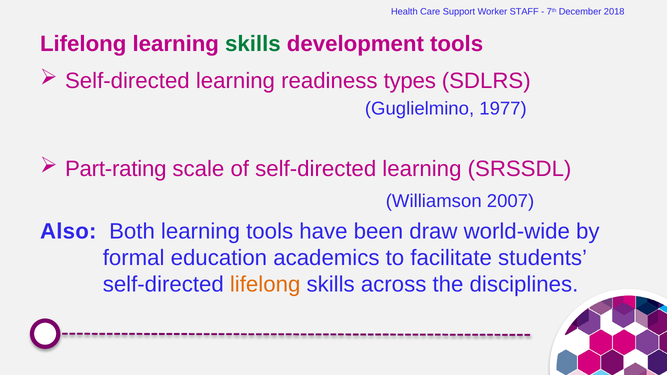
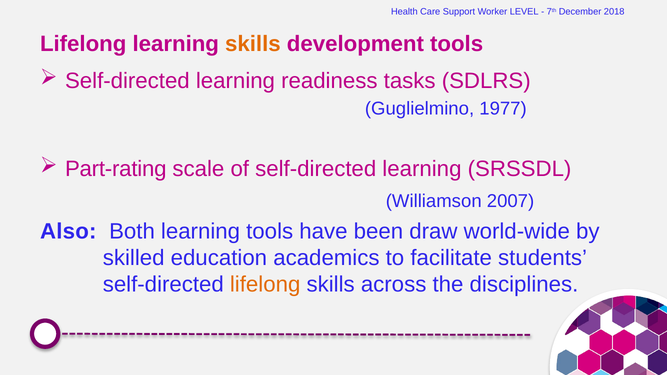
STAFF: STAFF -> LEVEL
skills at (253, 44) colour: green -> orange
types: types -> tasks
formal: formal -> skilled
